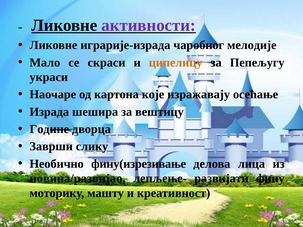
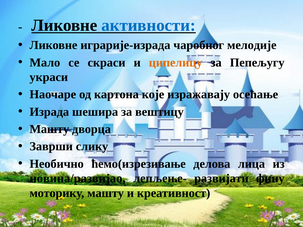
активности colour: purple -> blue
Године at (49, 129): Године -> Машту
фину(изрезивање: фину(изрезивање -> ћемо(изрезивање
